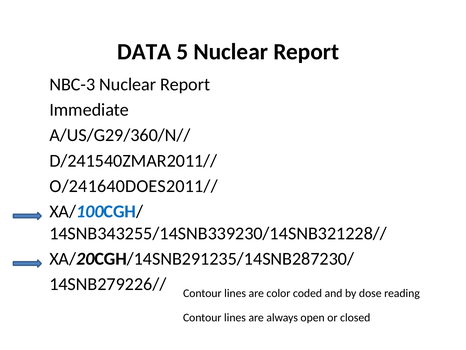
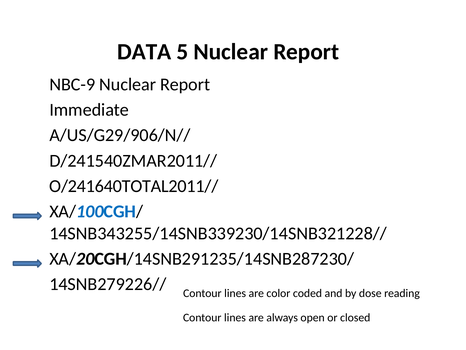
NBC-3: NBC-3 -> NBC-9
A/US/G29/360/N//: A/US/G29/360/N// -> A/US/G29/906/N//
O/241640DOES2011//: O/241640DOES2011// -> O/241640TOTAL2011//
